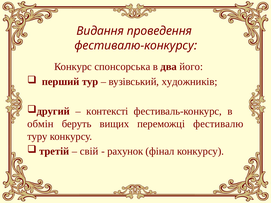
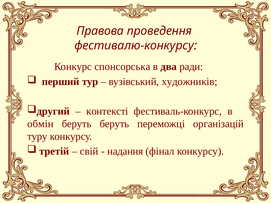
Видання: Видання -> Правова
його: його -> ради
беруть вищих: вищих -> беруть
фестивалю: фестивалю -> організацій
рахунок: рахунок -> надання
